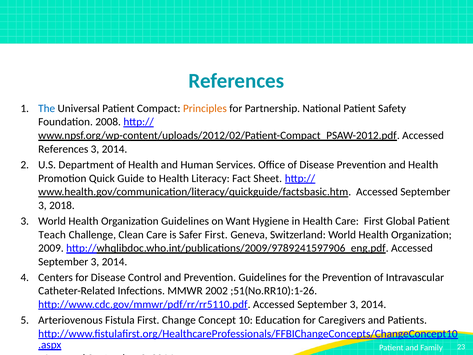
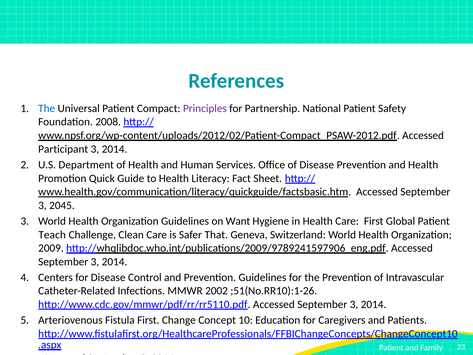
Principles colour: orange -> purple
References at (63, 149): References -> Participant
2018: 2018 -> 2045
Safer First: First -> That
